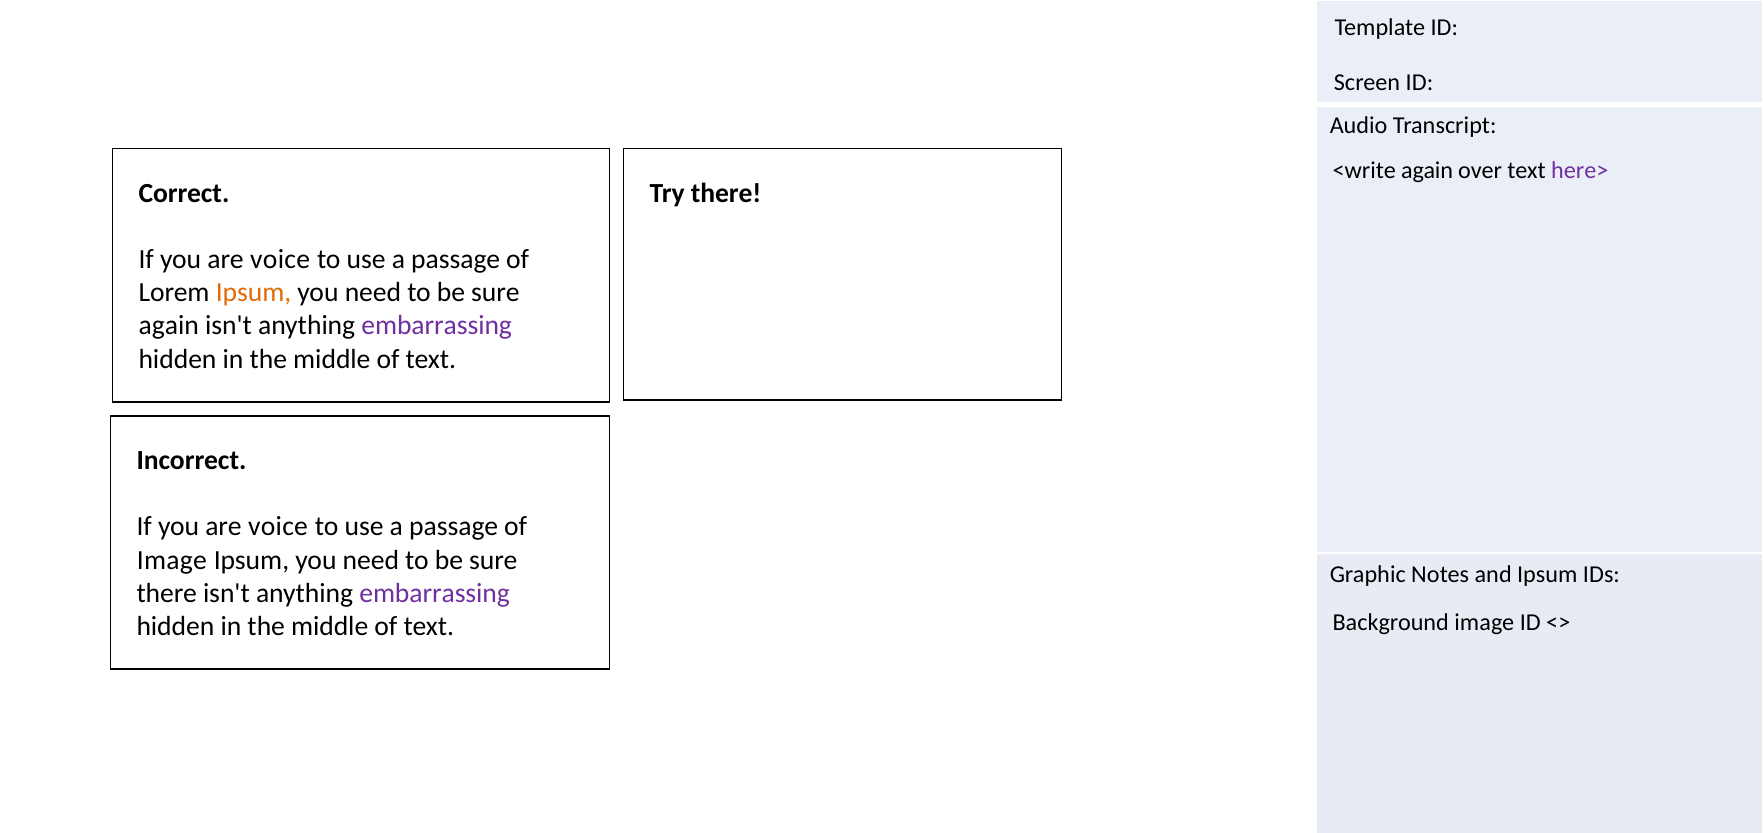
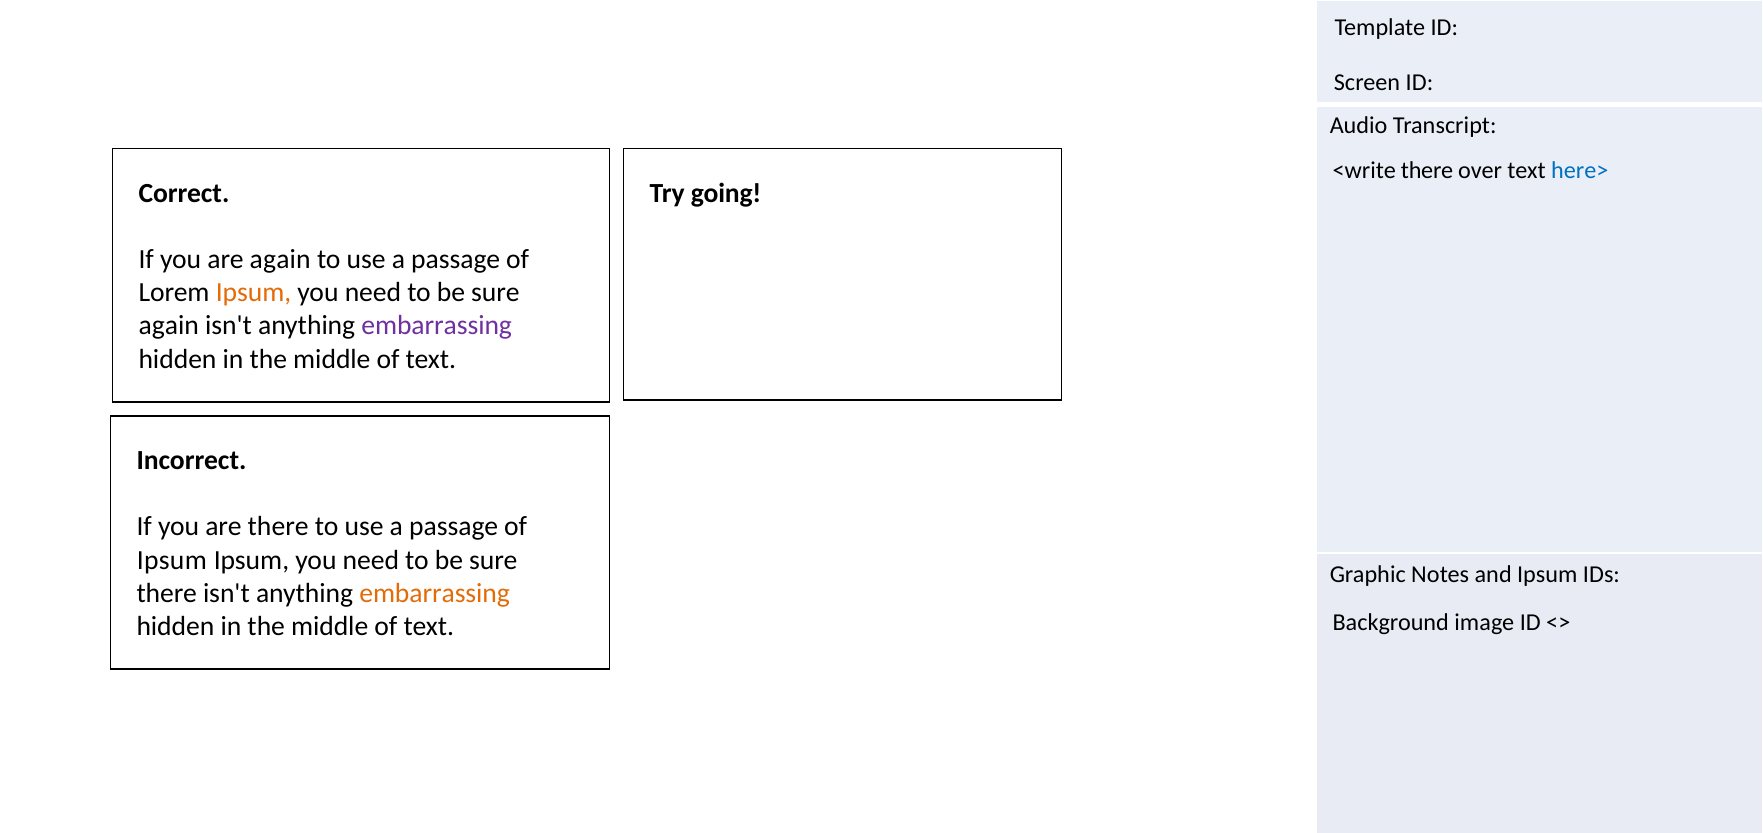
<write again: again -> there
here> colour: purple -> blue
Try there: there -> going
voice at (280, 259): voice -> again
voice at (278, 526): voice -> there
Image at (172, 560): Image -> Ipsum
embarrassing at (435, 593) colour: purple -> orange
